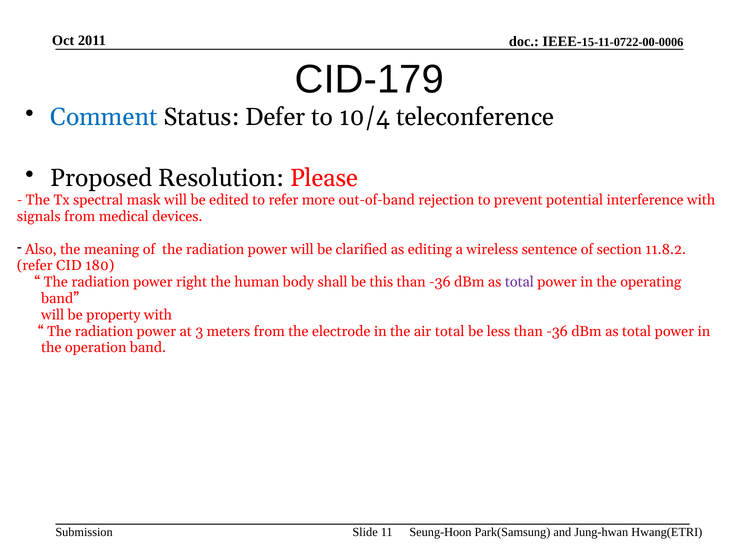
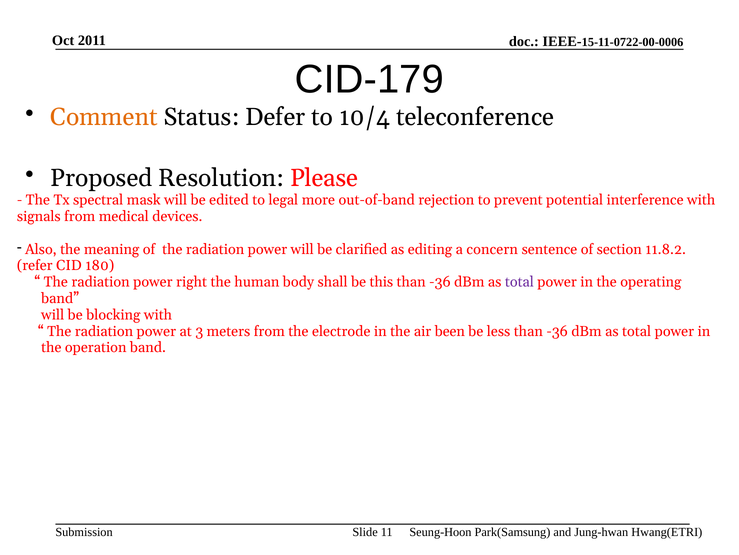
Comment colour: blue -> orange
to refer: refer -> legal
wireless: wireless -> concern
property: property -> blocking
air total: total -> been
